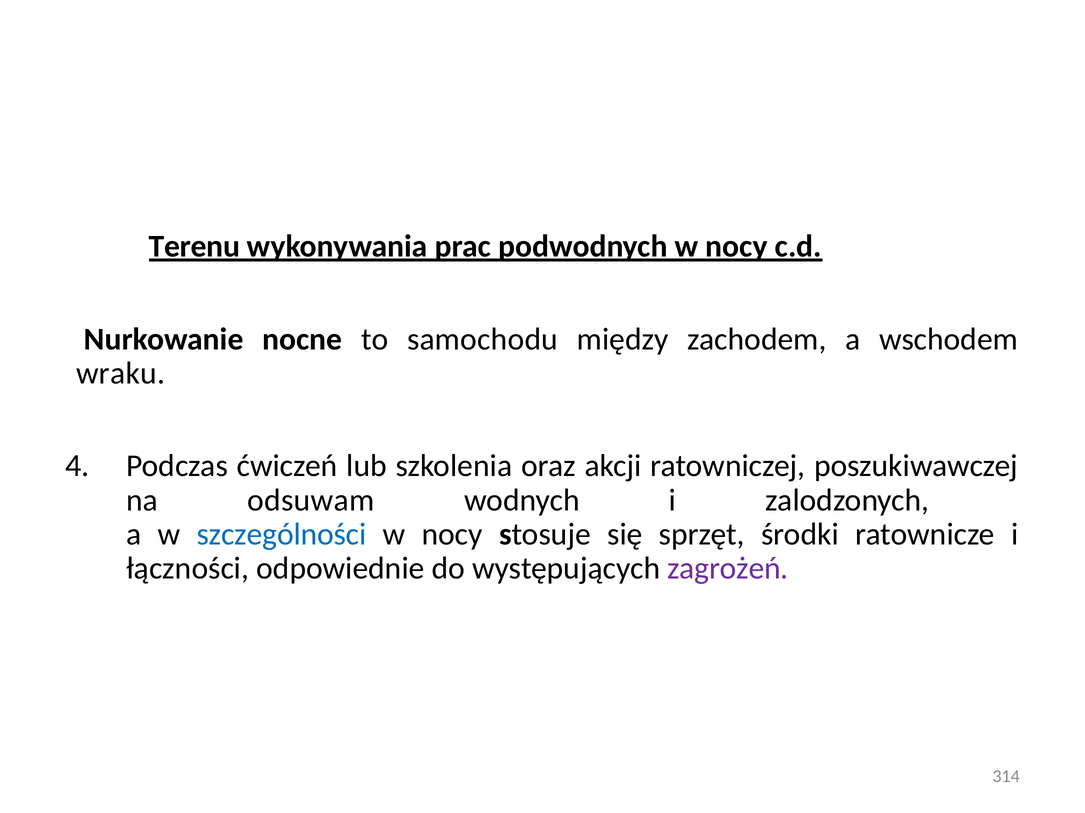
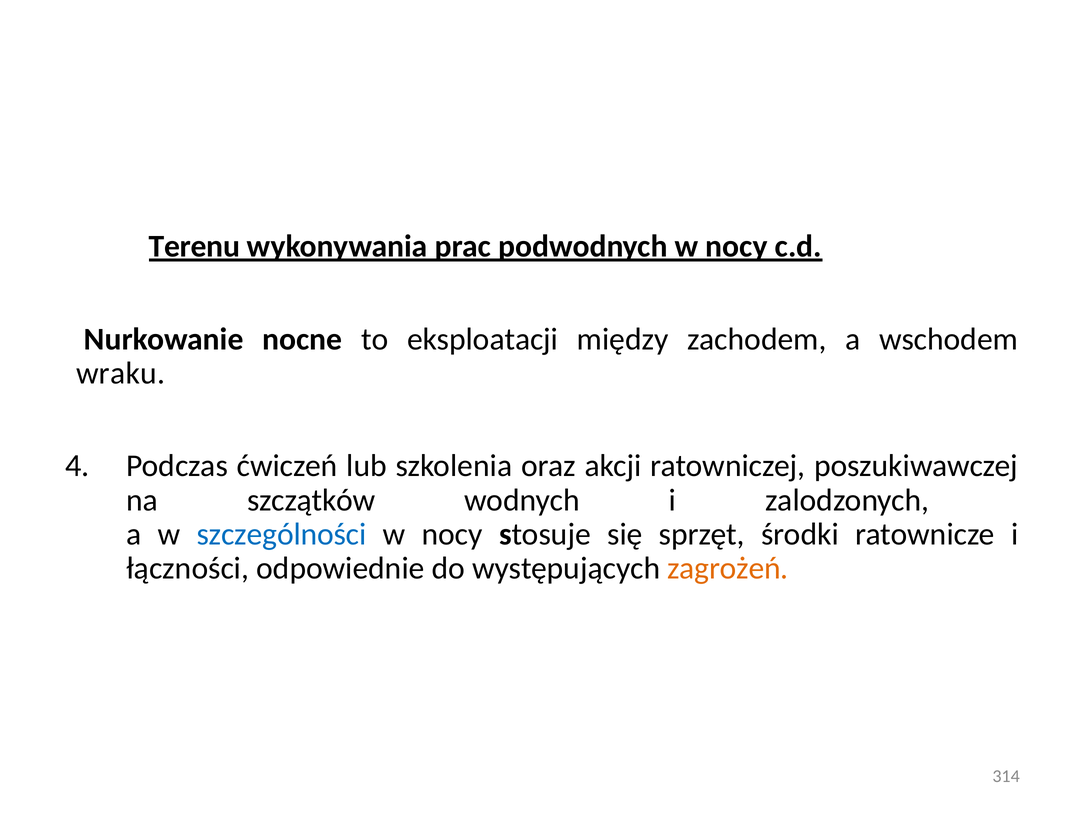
samochodu: samochodu -> eksploatacji
odsuwam: odsuwam -> szczątków
zagrożeń colour: purple -> orange
